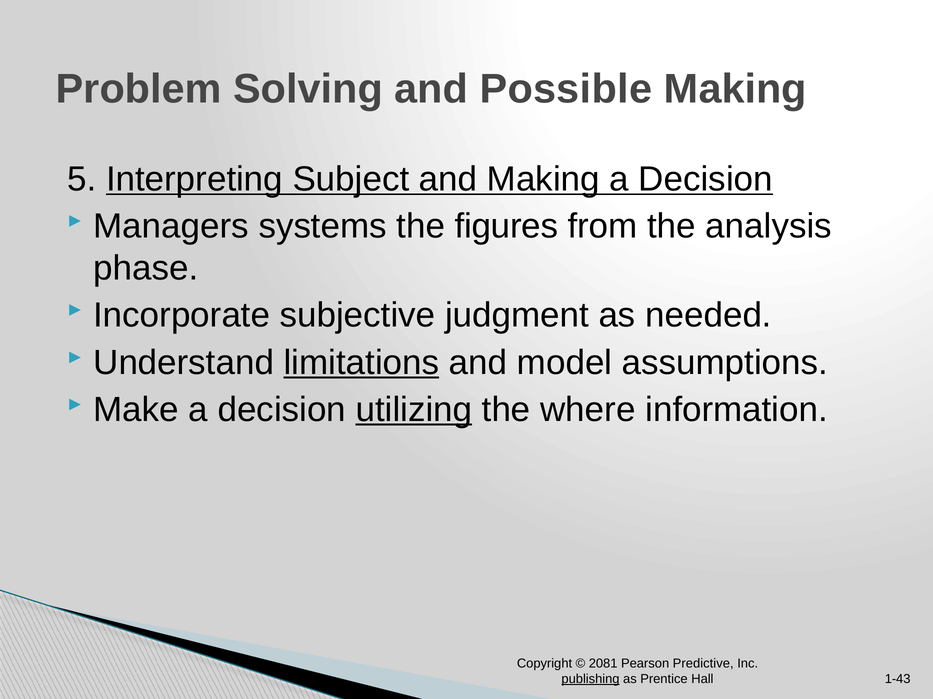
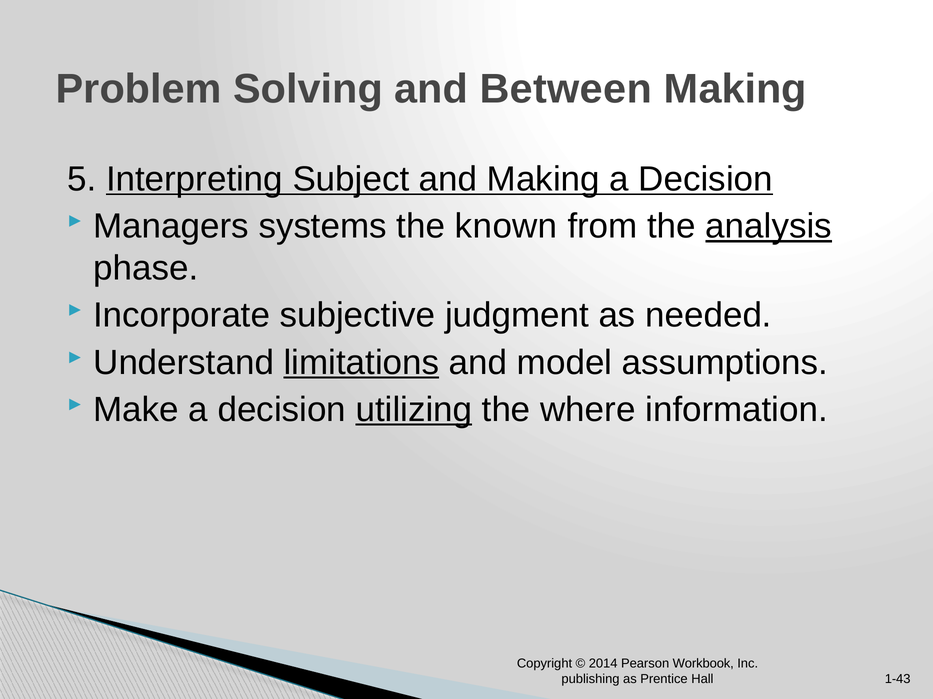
Possible: Possible -> Between
figures: figures -> known
analysis underline: none -> present
2081: 2081 -> 2014
Predictive: Predictive -> Workbook
publishing underline: present -> none
